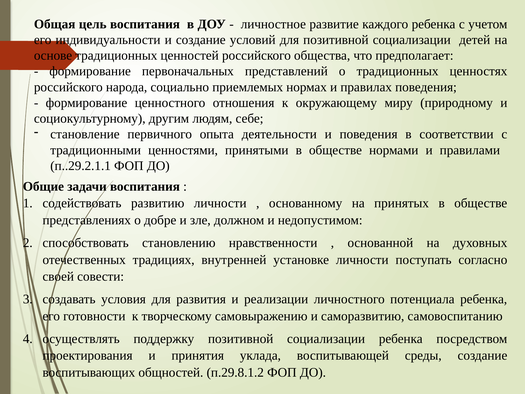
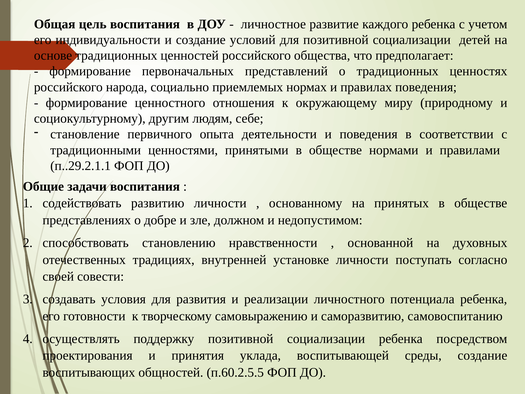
п.29.8.1.2: п.29.8.1.2 -> п.60.2.5.5
